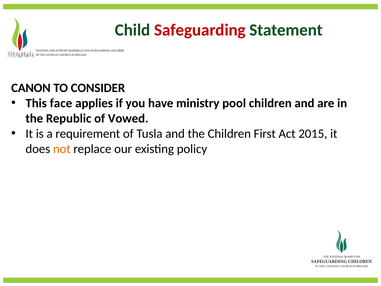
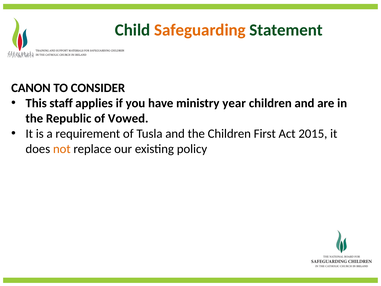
Safeguarding colour: red -> orange
face: face -> staff
pool: pool -> year
